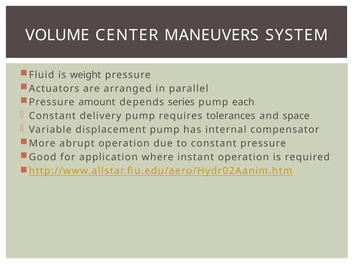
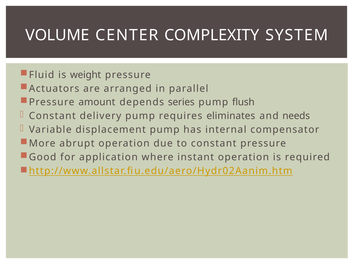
MANEUVERS: MANEUVERS -> COMPLEXITY
each: each -> flush
tolerances: tolerances -> eliminates
space: space -> needs
